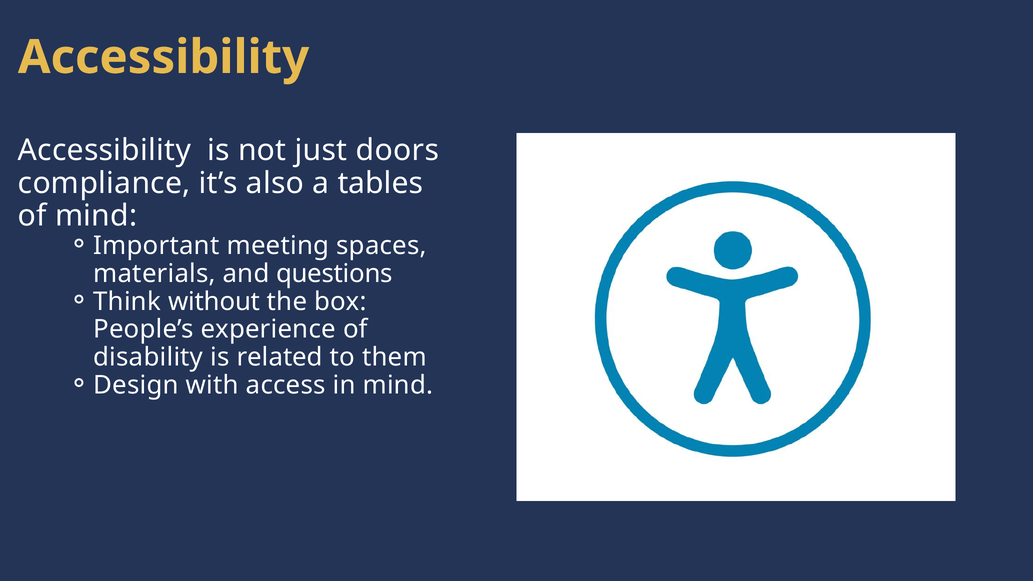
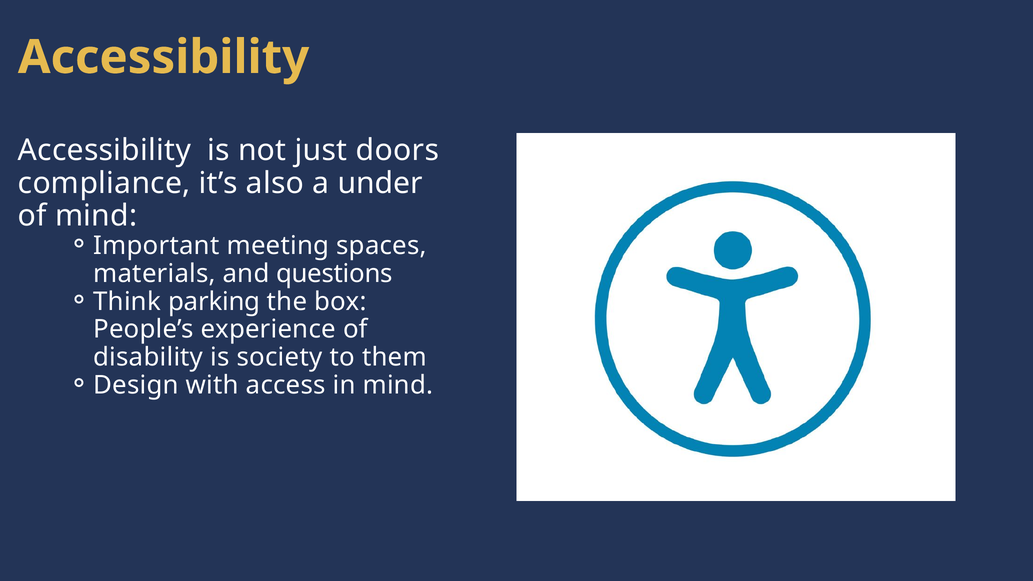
tables: tables -> under
without: without -> parking
related: related -> society
